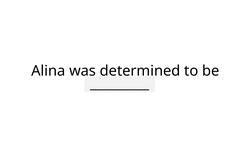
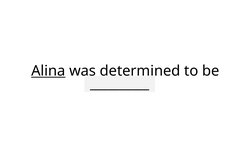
Alina underline: none -> present
